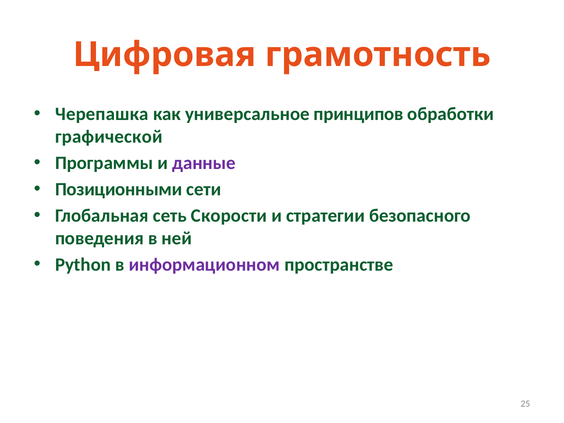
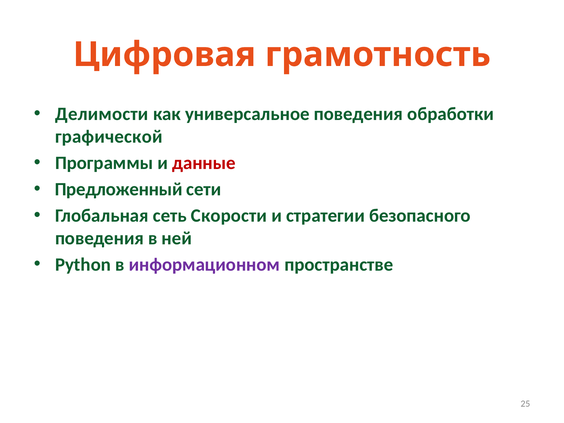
Черепашка: Черепашка -> Делимости
универсальное принципов: принципов -> поведения
данные colour: purple -> red
Позиционными: Позиционными -> Предложенный
